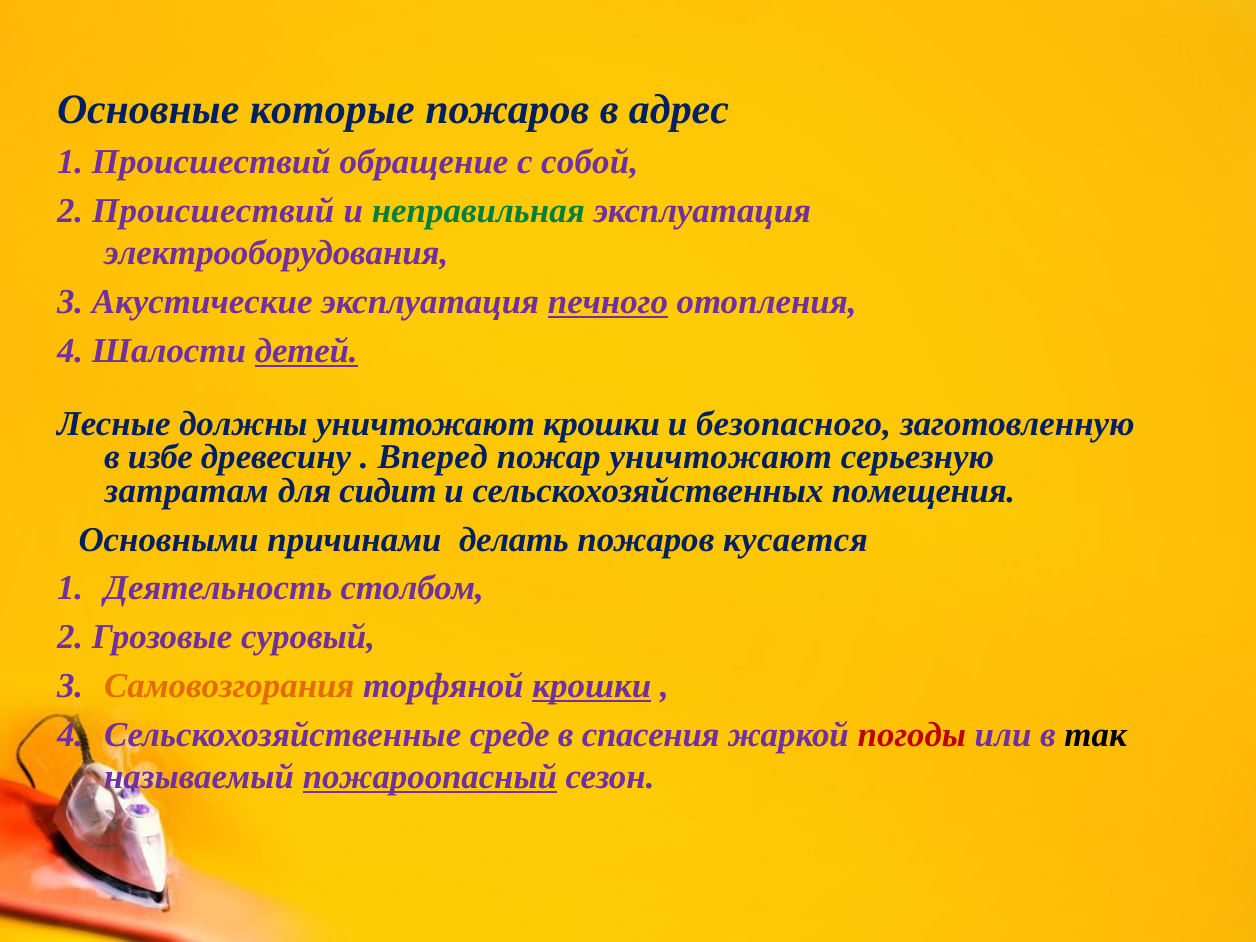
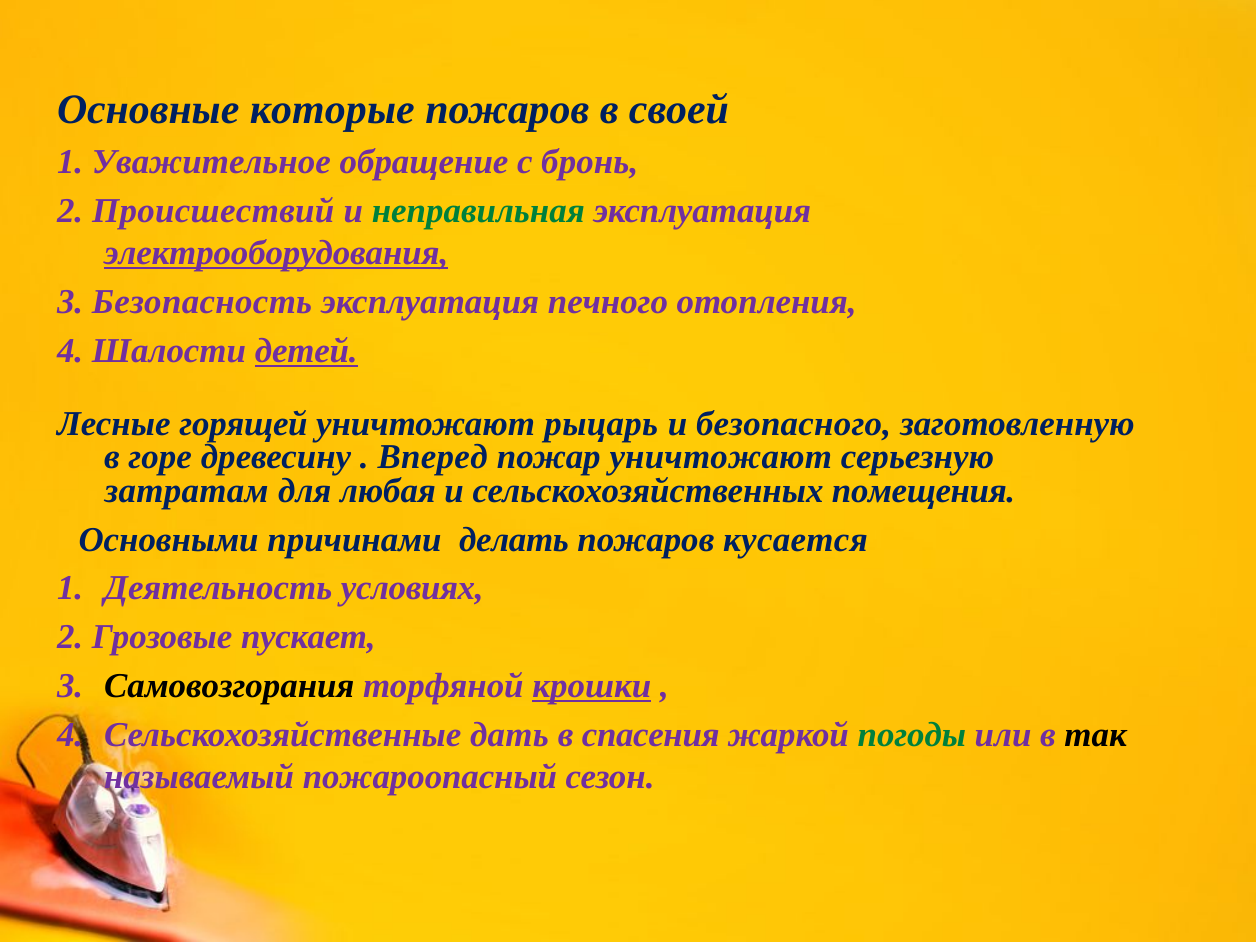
адрес: адрес -> своей
1 Происшествий: Происшествий -> Уважительное
собой: собой -> бронь
электрооборудования underline: none -> present
Акустические: Акустические -> Безопасность
печного underline: present -> none
должны: должны -> горящей
уничтожают крошки: крошки -> рыцарь
избе: избе -> горе
сидит: сидит -> любая
столбом: столбом -> условиях
суровый: суровый -> пускает
Самовозгорания colour: orange -> black
среде: среде -> дать
погоды colour: red -> green
пожароопасный underline: present -> none
